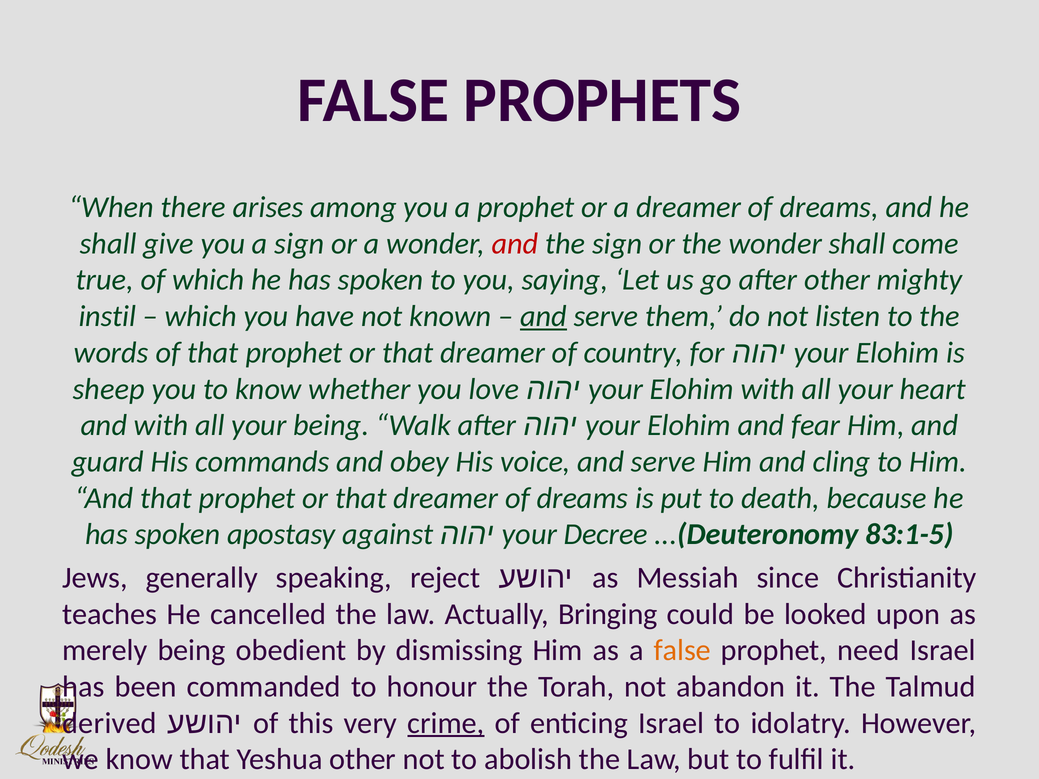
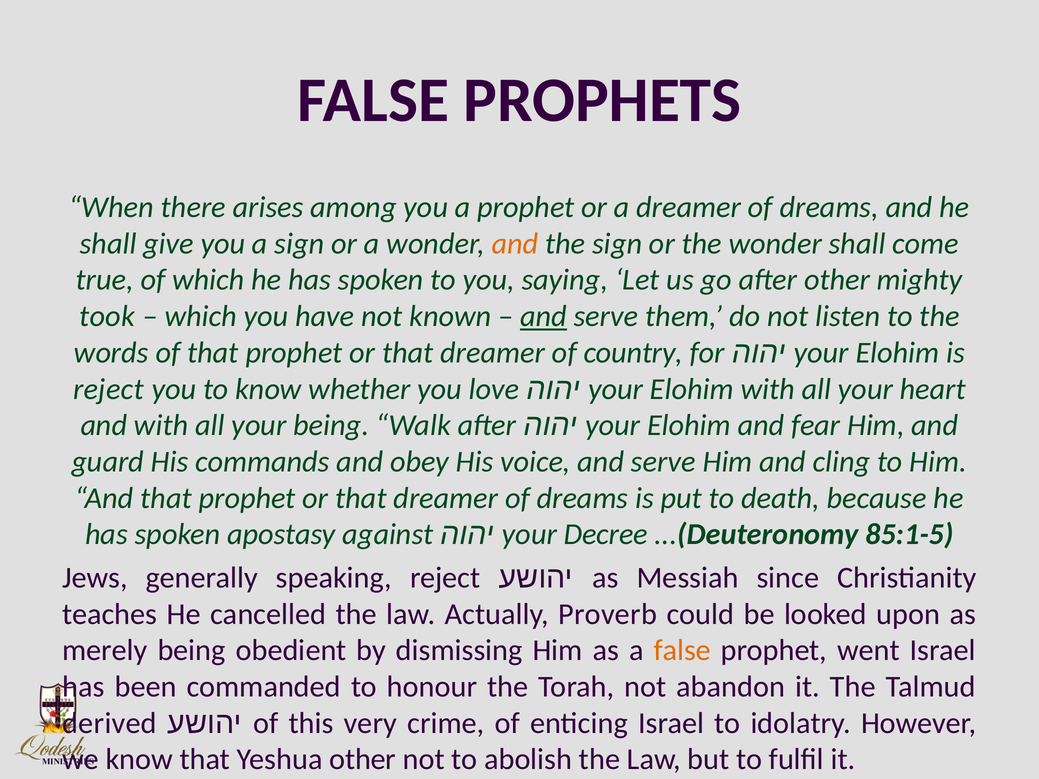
and at (515, 244) colour: red -> orange
instil: instil -> took
sheep at (109, 389): sheep -> reject
83:1-5: 83:1-5 -> 85:1-5
Bringing: Bringing -> Proverb
need: need -> went
crime underline: present -> none
